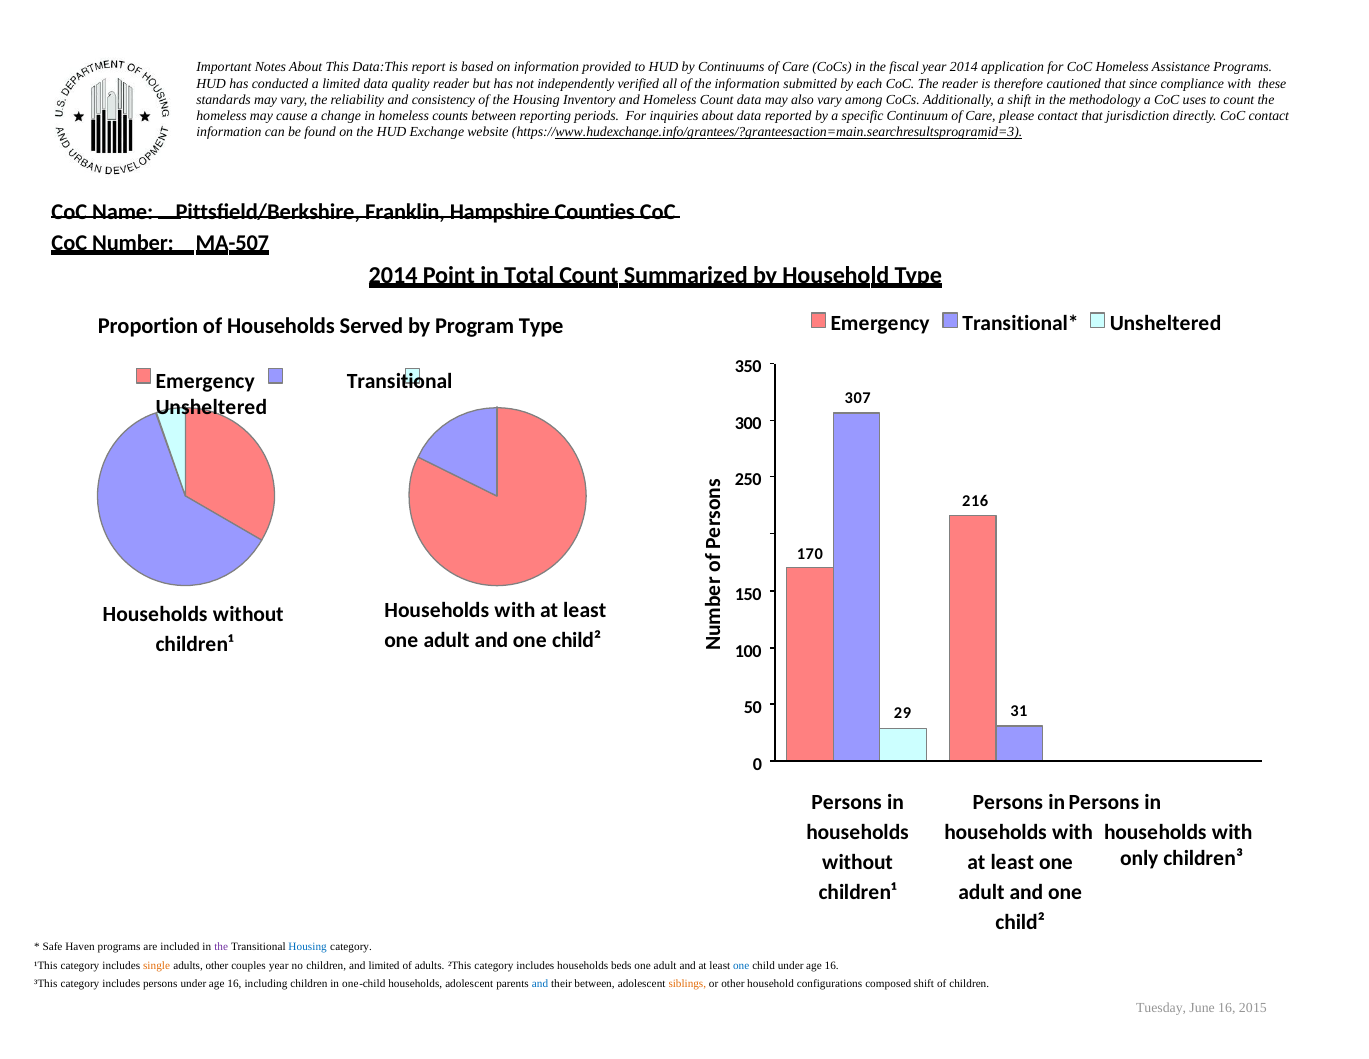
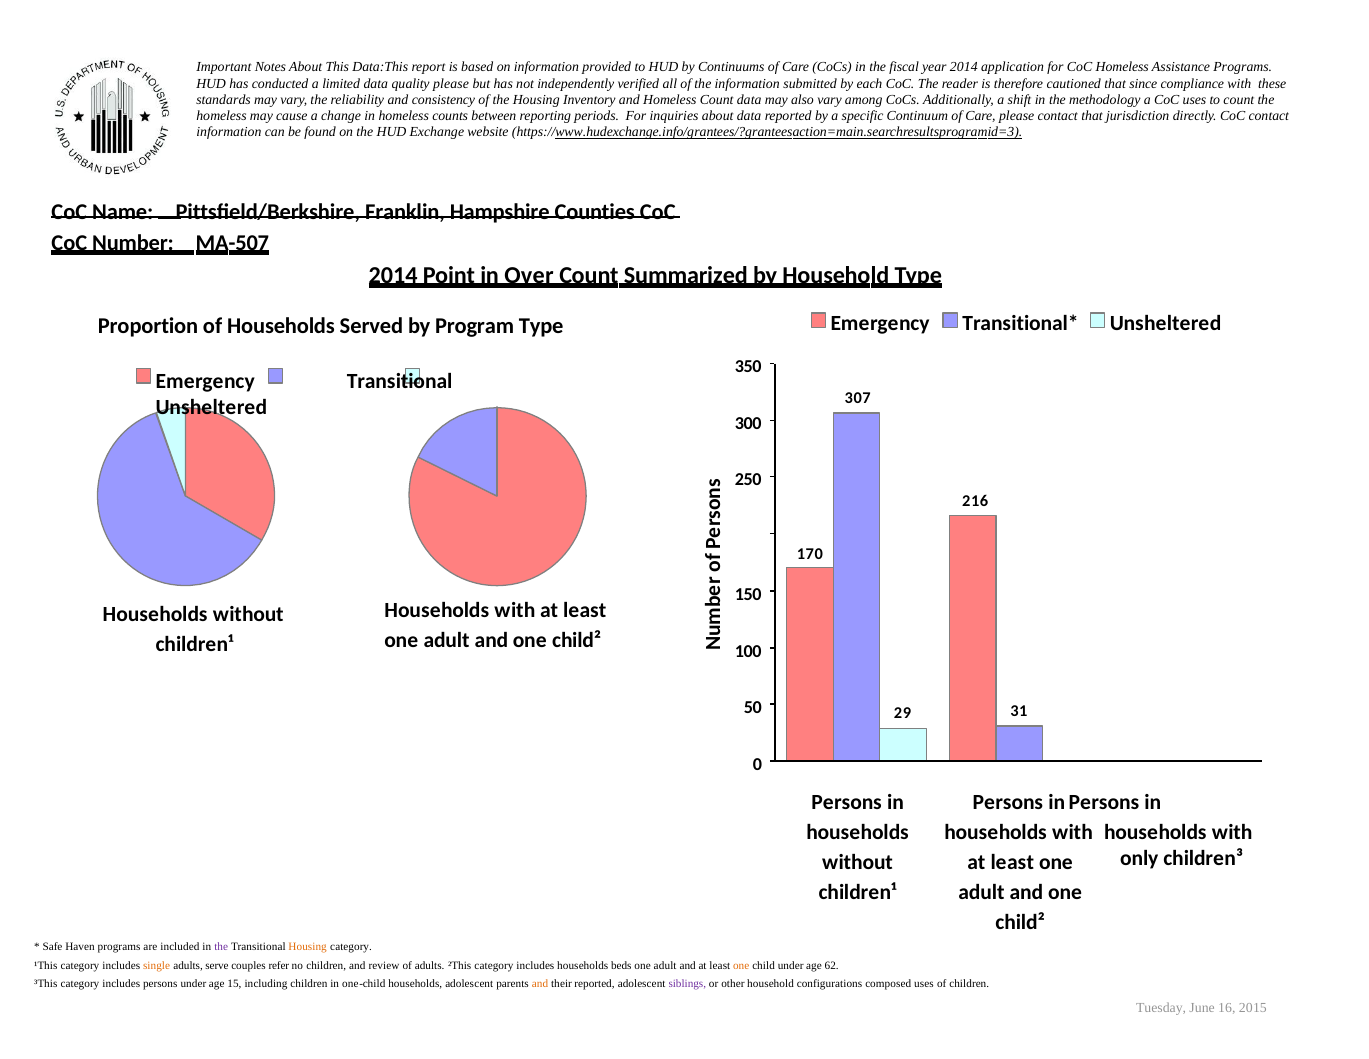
quality reader: reader -> please
Total: Total -> Over
Housing at (308, 947) colour: blue -> orange
adults other: other -> serve
couples year: year -> refer
and limited: limited -> review
one at (741, 965) colour: blue -> orange
child under age 16: 16 -> 62
persons under age 16: 16 -> 15
and at (540, 984) colour: blue -> orange
their between: between -> reported
siblings colour: orange -> purple
composed shift: shift -> uses
